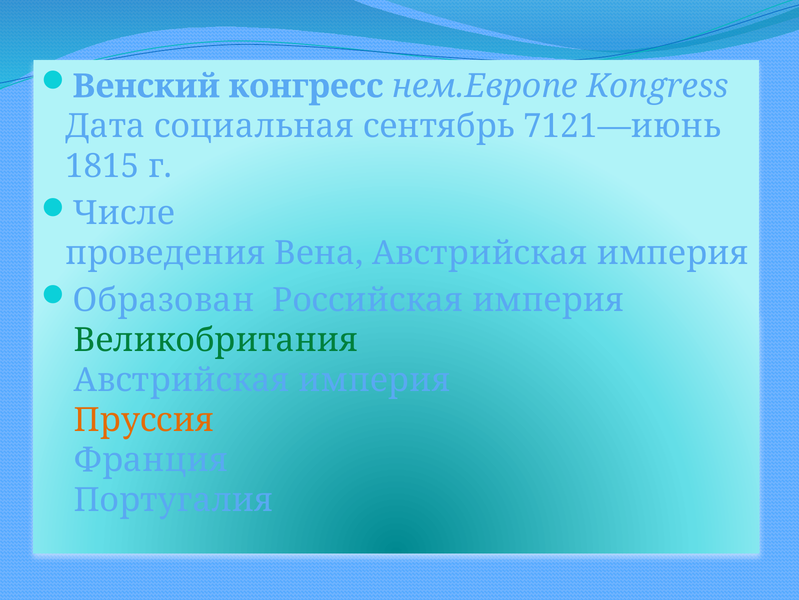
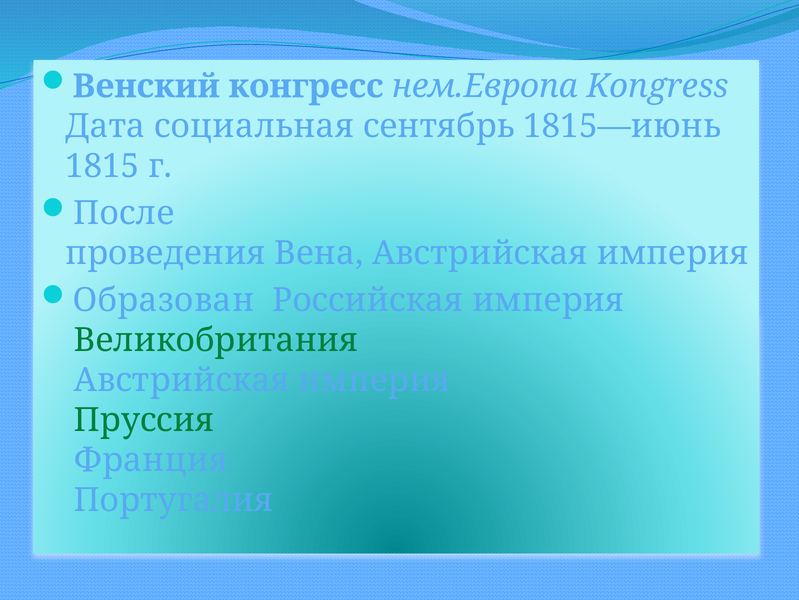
нем.Европе: нем.Европе -> нем.Европа
7121—июнь: 7121—июнь -> 1815—июнь
Числе: Числе -> После
Пруссия colour: orange -> green
